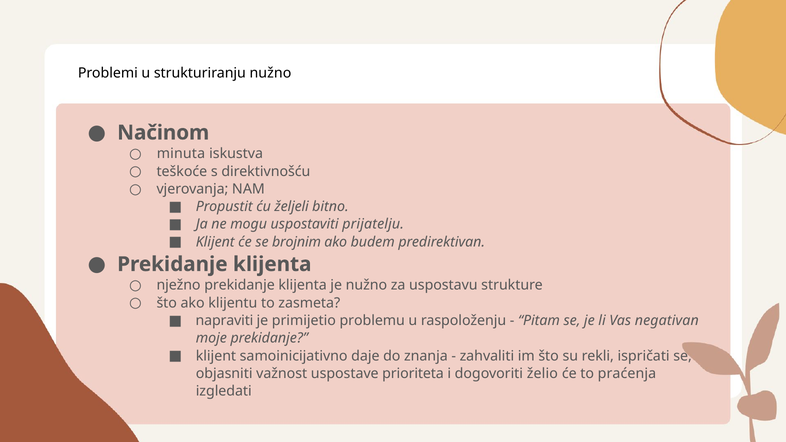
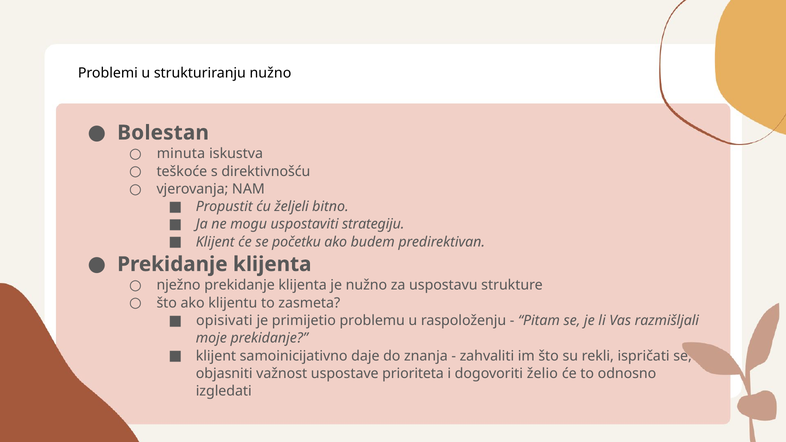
Načinom: Načinom -> Bolestan
prijatelju: prijatelju -> strategiju
brojnim: brojnim -> početku
napraviti: napraviti -> opisivati
negativan: negativan -> razmišljali
praćenja: praćenja -> odnosno
